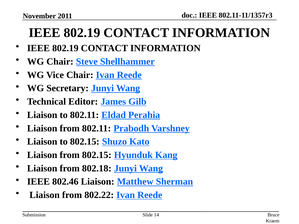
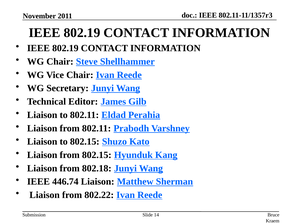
802.46: 802.46 -> 446.74
